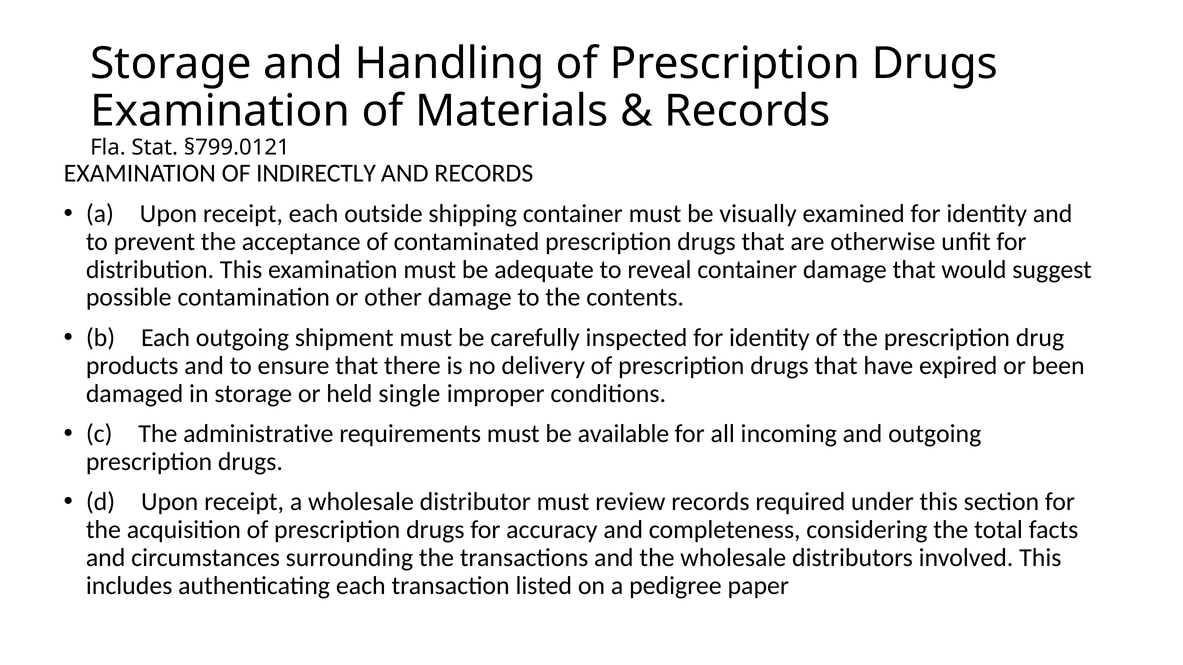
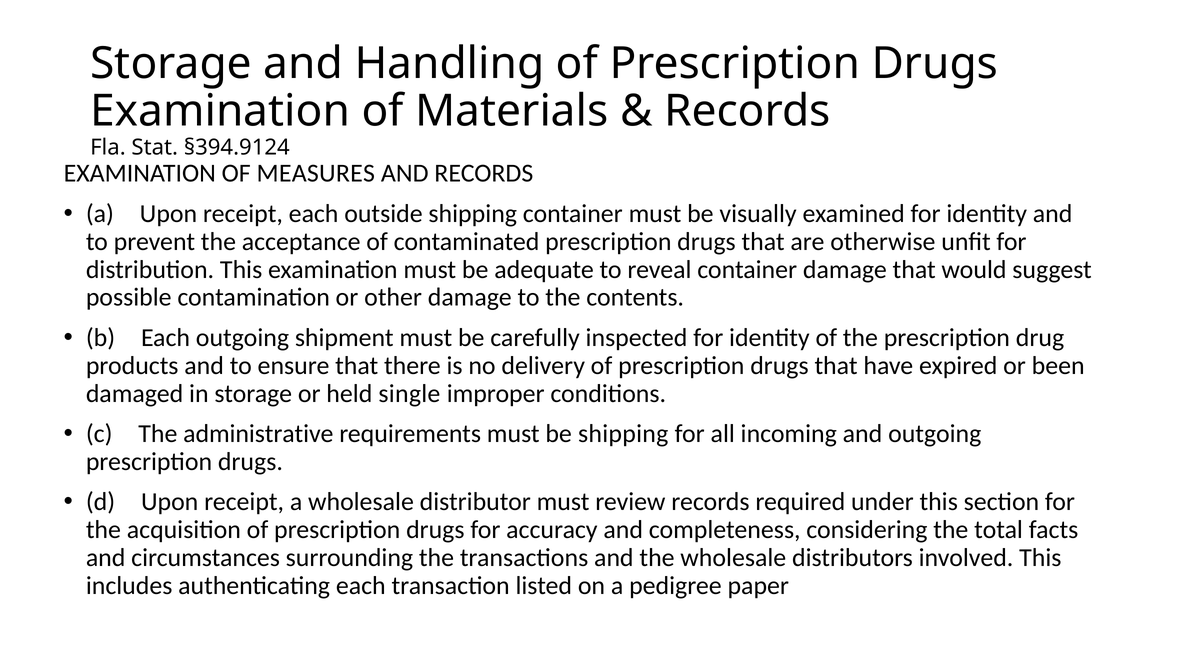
§799.0121: §799.0121 -> §394.9124
INDIRECTLY: INDIRECTLY -> MEASURES
be available: available -> shipping
